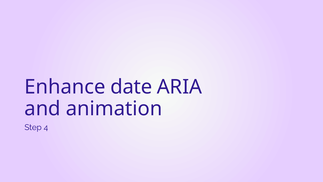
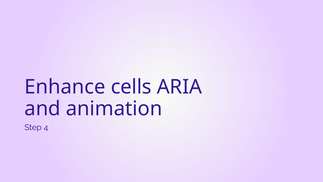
date: date -> cells
